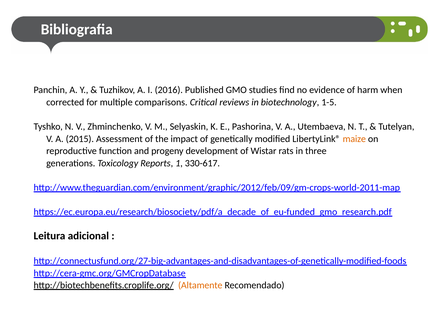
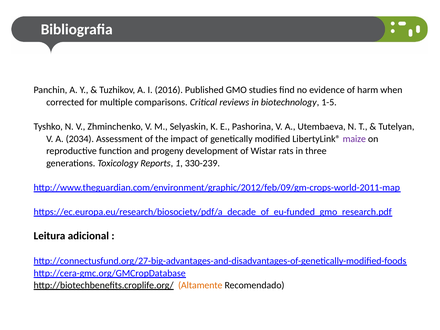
2015: 2015 -> 2034
maize colour: orange -> purple
330-617: 330-617 -> 330-239
